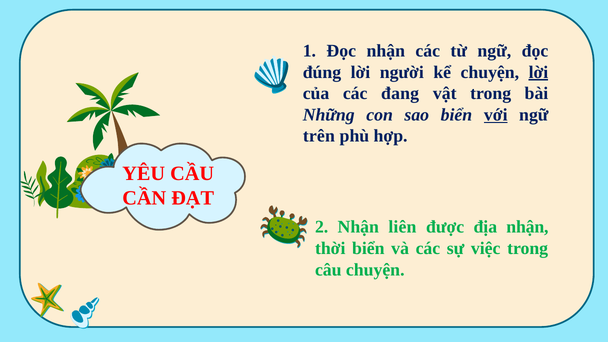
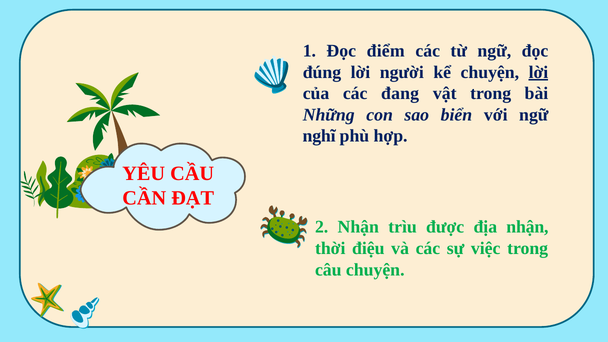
Đọc nhận: nhận -> điểm
với underline: present -> none
trên: trên -> nghĩ
liên: liên -> trìu
thời biển: biển -> điệu
